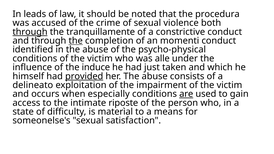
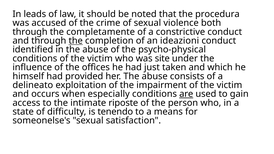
through at (30, 32) underline: present -> none
tranquillamente: tranquillamente -> completamente
momenti: momenti -> ideazioni
alle: alle -> site
induce: induce -> offìces
provided underline: present -> none
materìal: materìal -> tenendo
